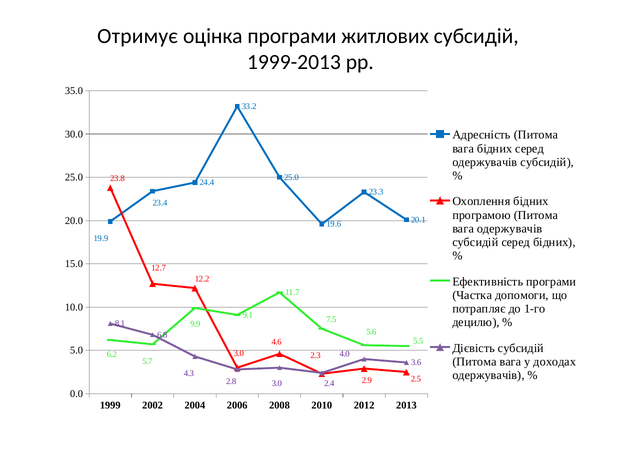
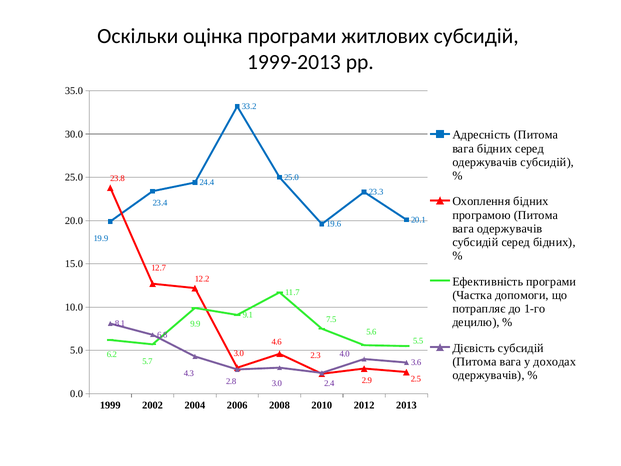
Отримує: Отримує -> Оскільки
